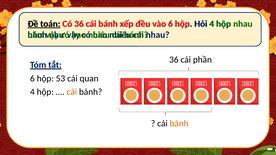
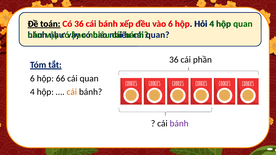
nhau at (243, 24): nhau -> quan
nhau at (158, 35): nhau -> quan
53: 53 -> 66
bánh at (179, 124) colour: orange -> purple
